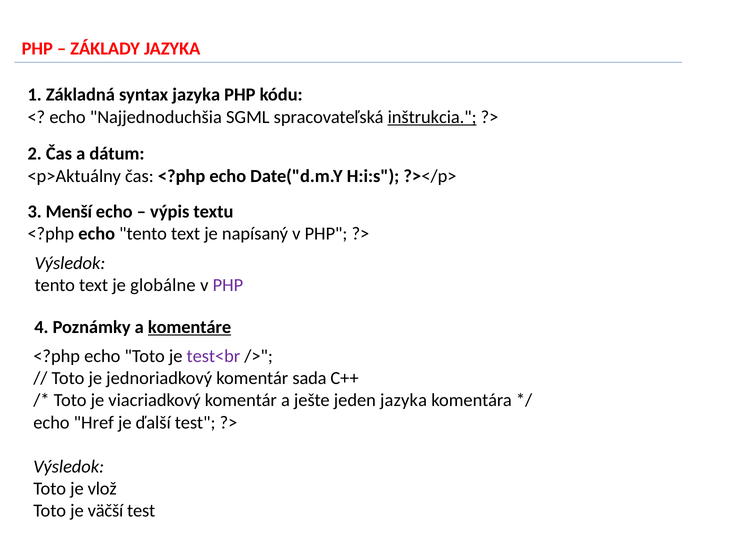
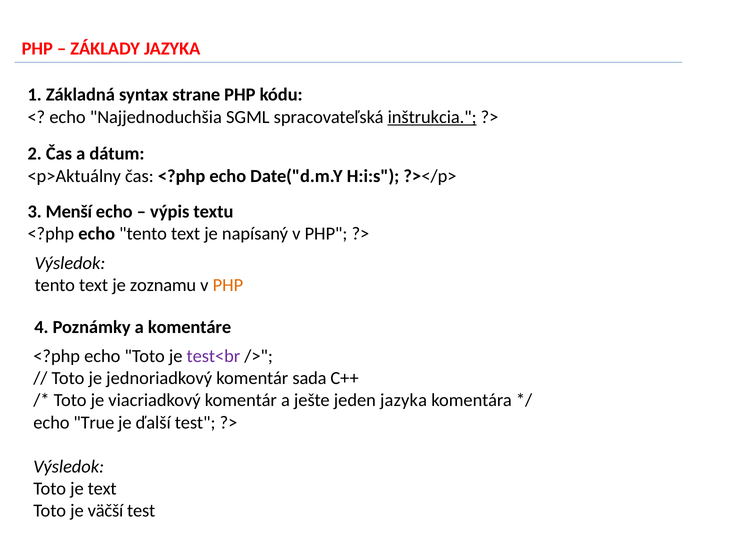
syntax jazyka: jazyka -> strane
globálne: globálne -> zoznamu
PHP at (228, 285) colour: purple -> orange
komentáre underline: present -> none
Href: Href -> True
je vlož: vlož -> text
